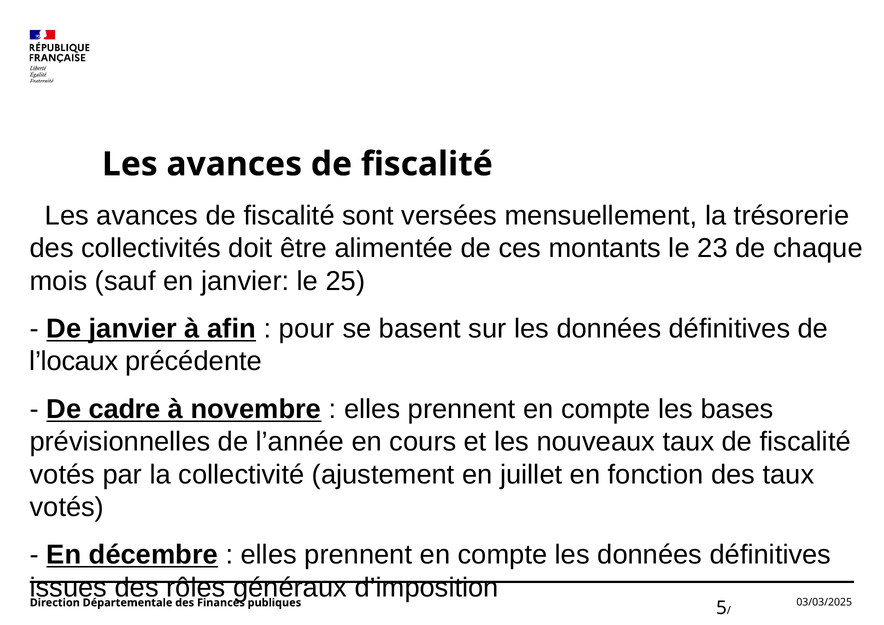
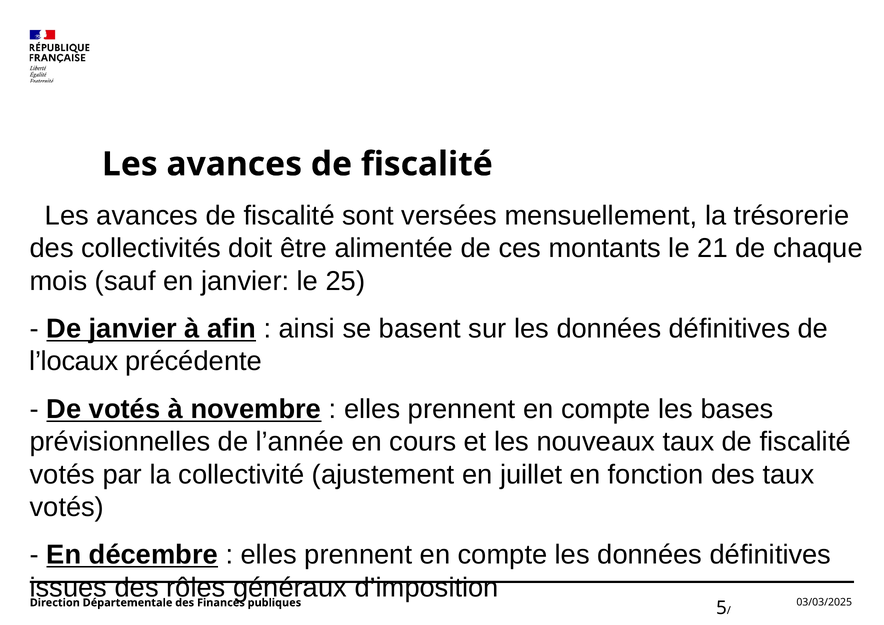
23: 23 -> 21
pour: pour -> ainsi
De cadre: cadre -> votés
